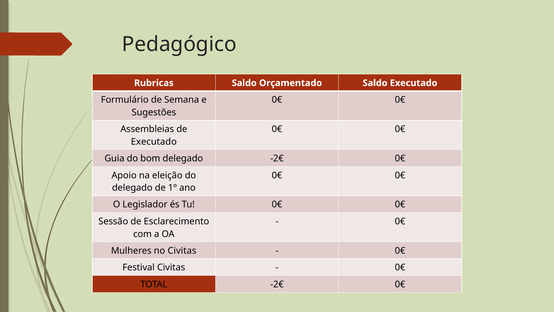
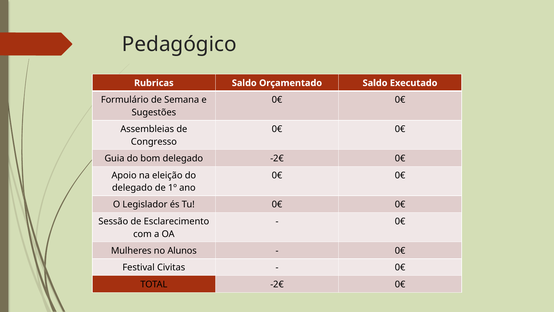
Executado at (154, 142): Executado -> Congresso
no Civitas: Civitas -> Alunos
